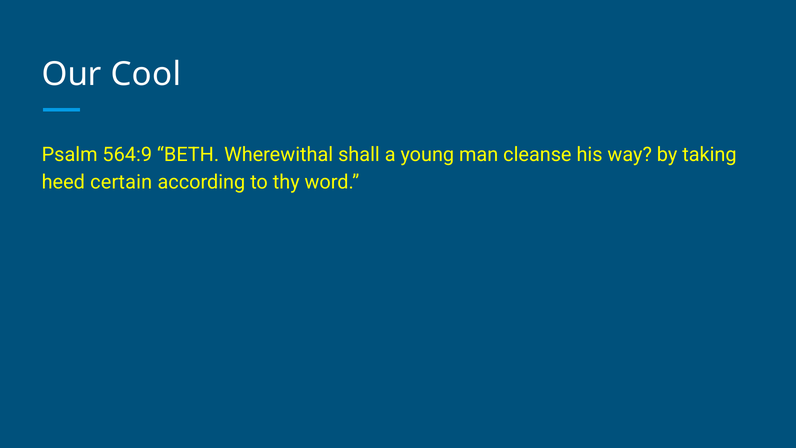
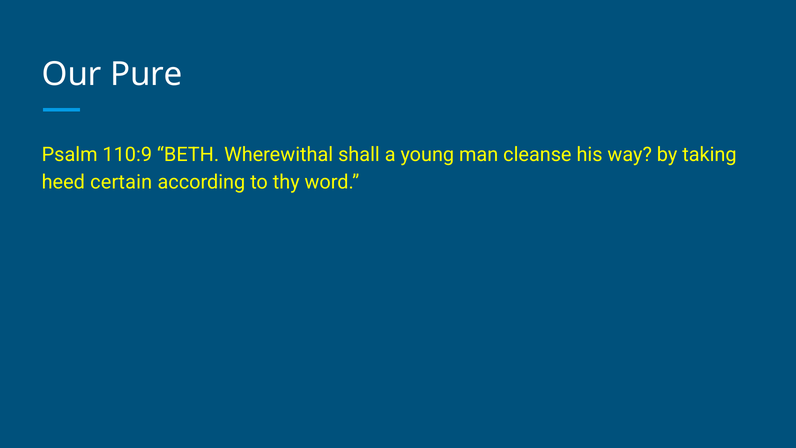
Cool: Cool -> Pure
564:9: 564:9 -> 110:9
